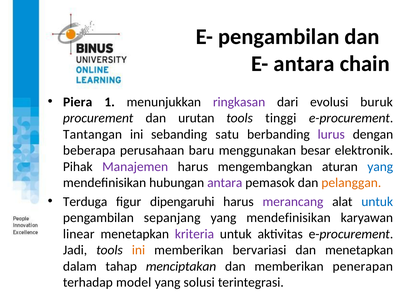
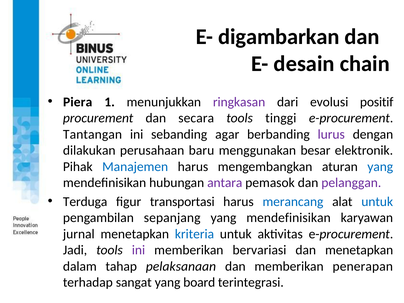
E- pengambilan: pengambilan -> digambarkan
E- antara: antara -> desain
buruk: buruk -> positif
urutan: urutan -> secara
satu: satu -> agar
beberapa: beberapa -> dilakukan
Manajemen colour: purple -> blue
pelanggan colour: orange -> purple
dipengaruhi: dipengaruhi -> transportasi
merancang colour: purple -> blue
linear: linear -> jurnal
kriteria colour: purple -> blue
ini at (139, 250) colour: orange -> purple
menciptakan: menciptakan -> pelaksanaan
model: model -> sangat
solusi: solusi -> board
